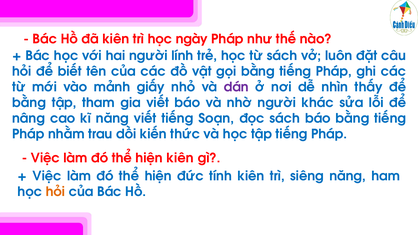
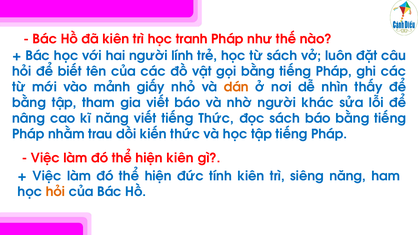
ngày: ngày -> tranh
dán colour: purple -> orange
tiếng Soạn: Soạn -> Thức
